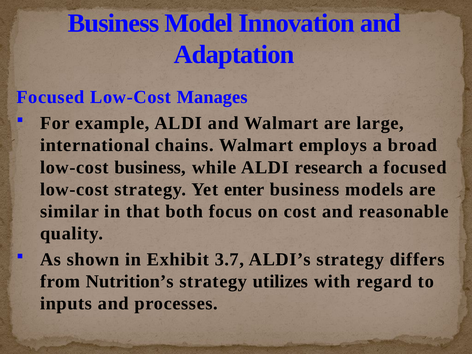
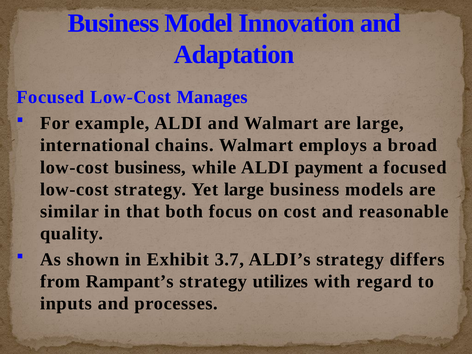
research: research -> payment
Yet enter: enter -> large
Nutrition’s: Nutrition’s -> Rampant’s
